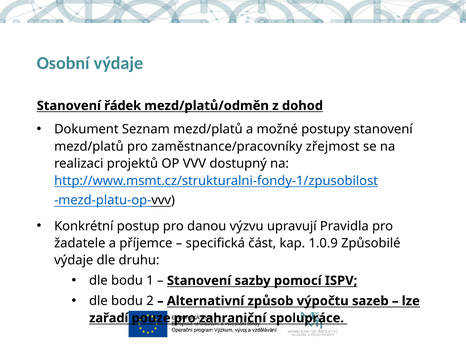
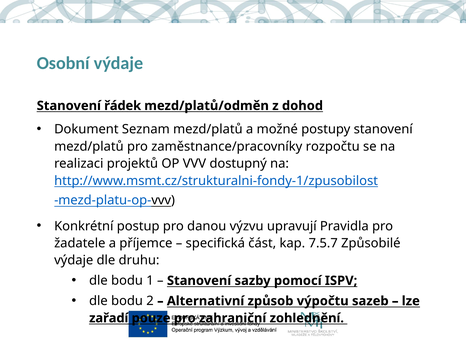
zřejmost: zřejmost -> rozpočtu
1.0.9: 1.0.9 -> 7.5.7
spolupráce: spolupráce -> zohlednění
